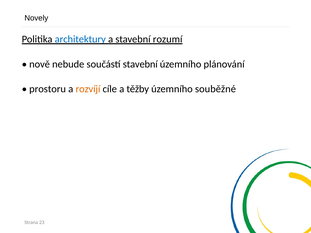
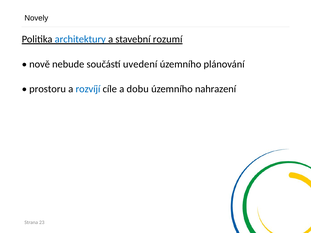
součástí stavební: stavební -> uvedení
rozvíjí colour: orange -> blue
těžby: těžby -> dobu
souběžné: souběžné -> nahrazení
